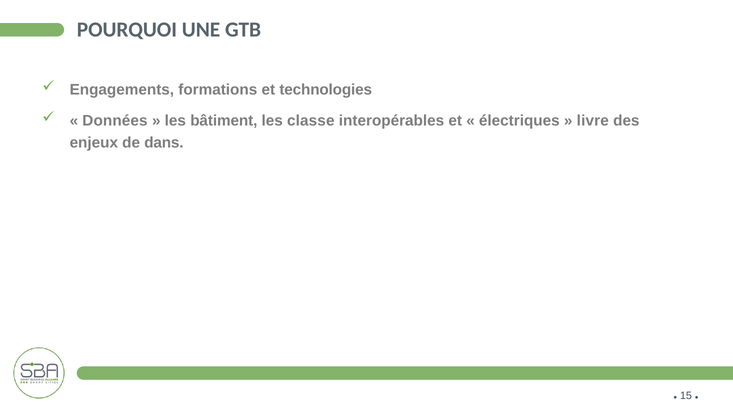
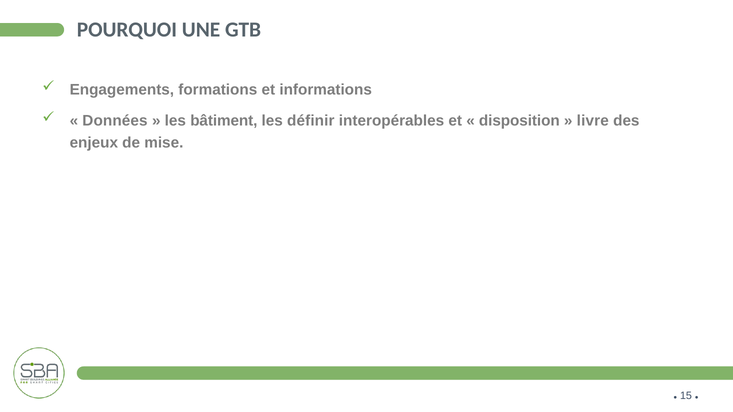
technologies: technologies -> informations
classe: classe -> définir
électriques: électriques -> disposition
dans: dans -> mise
